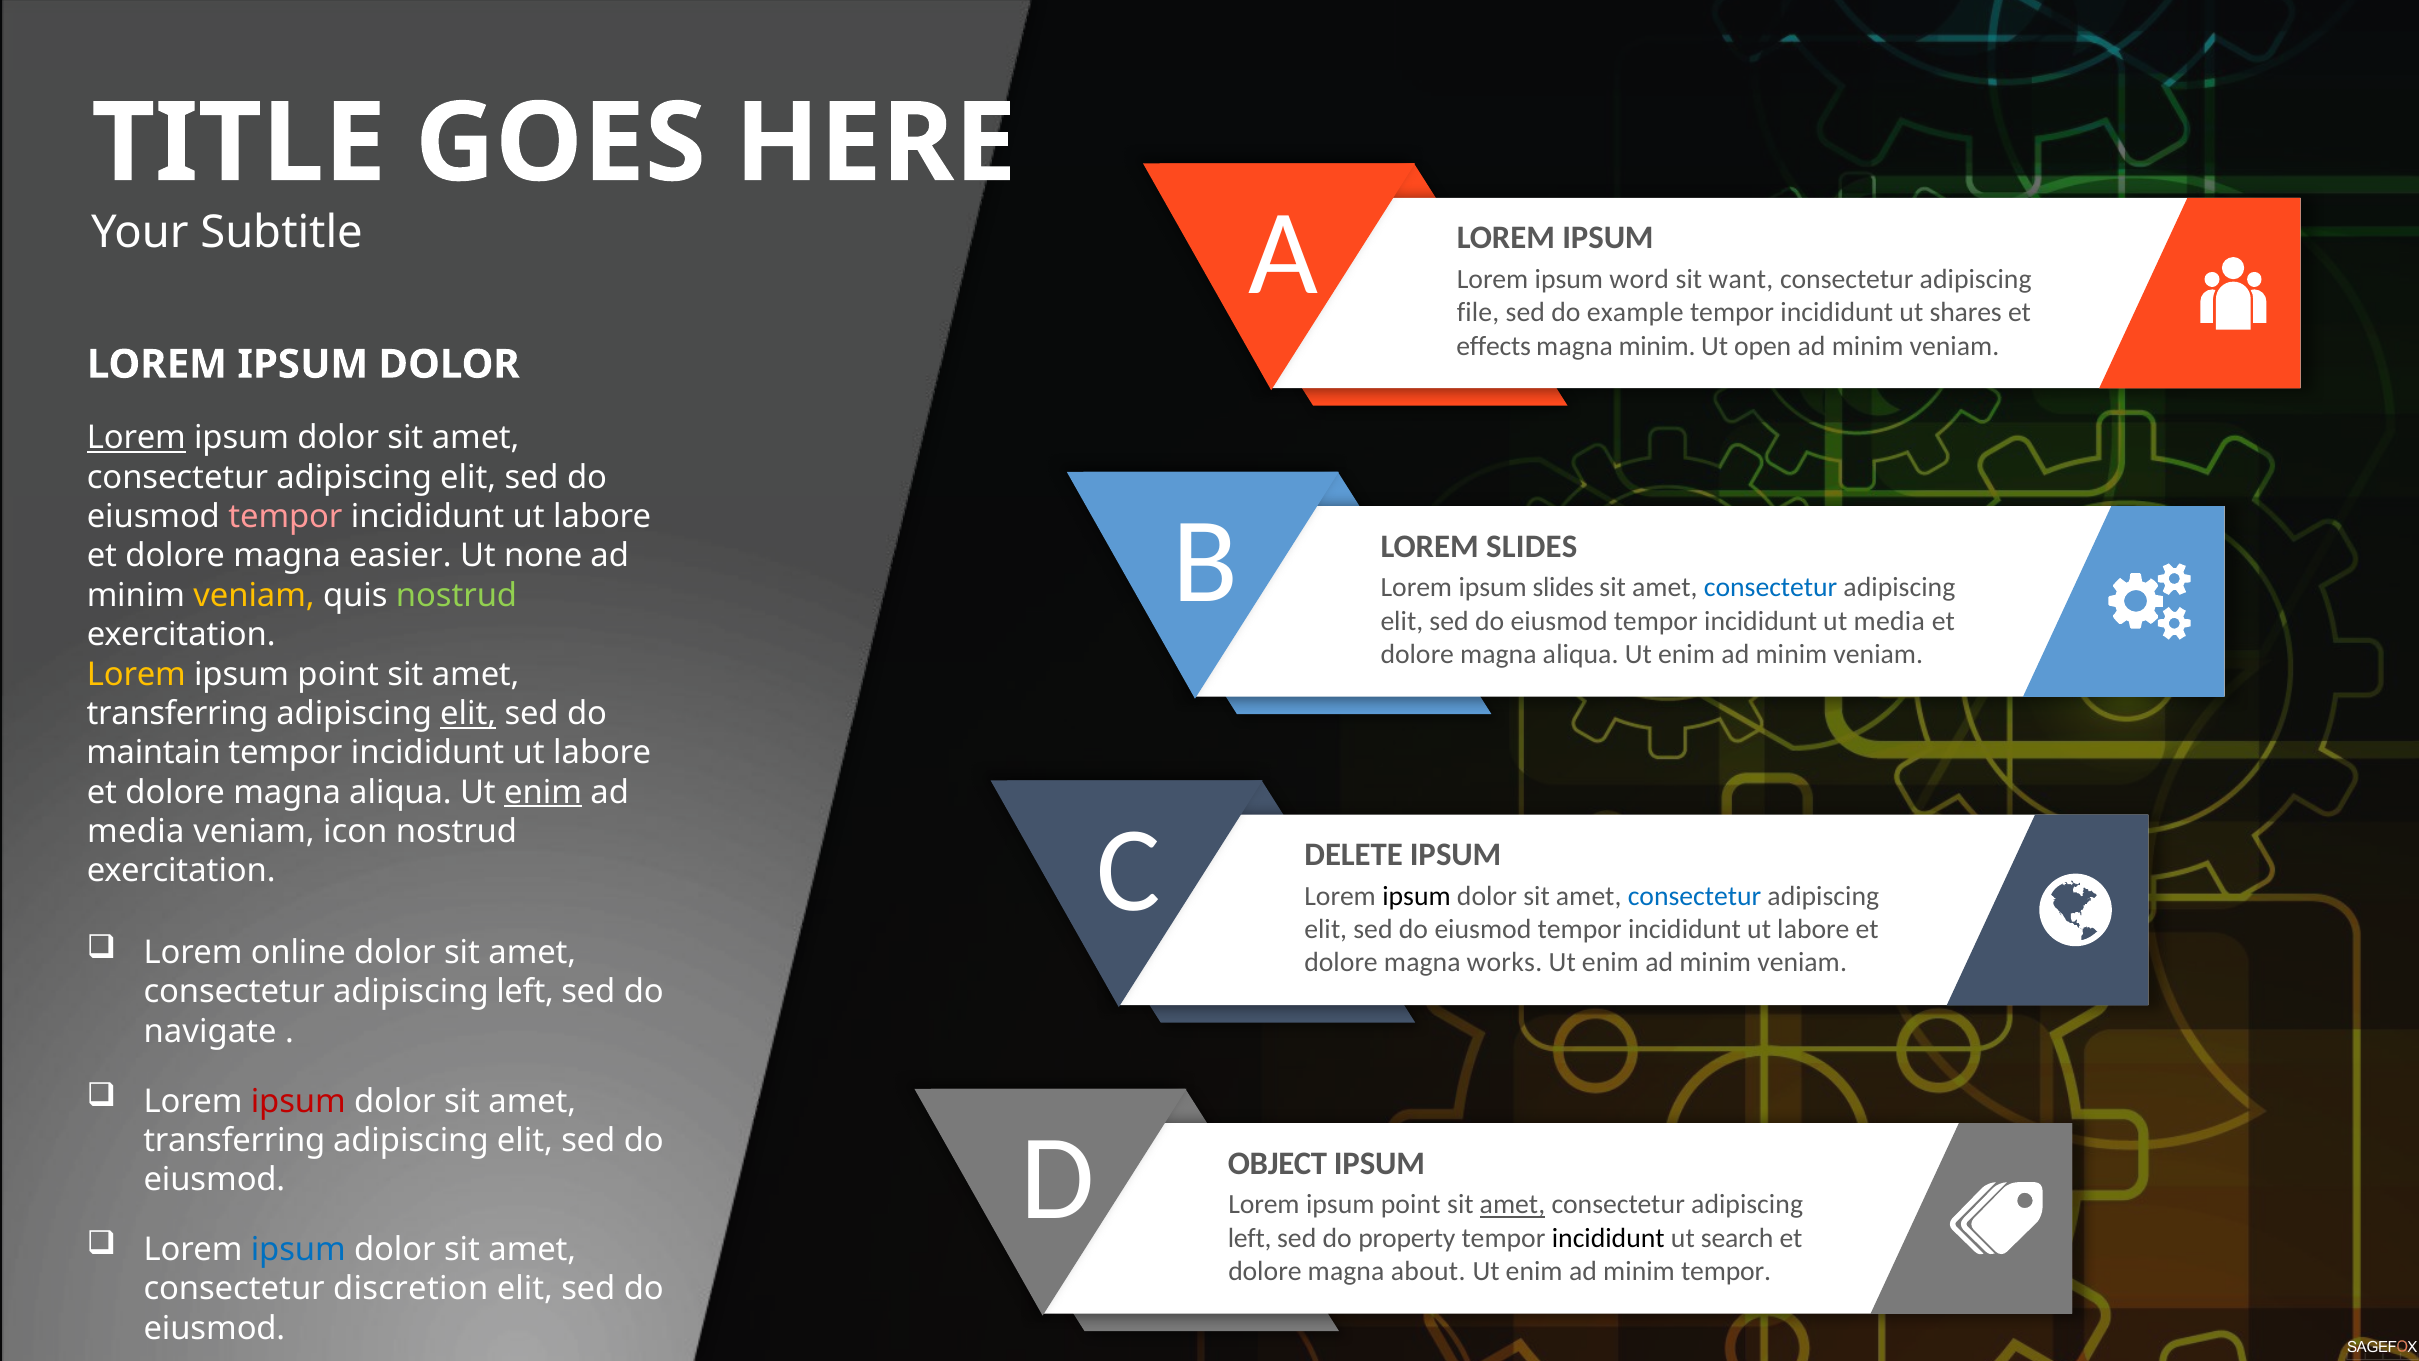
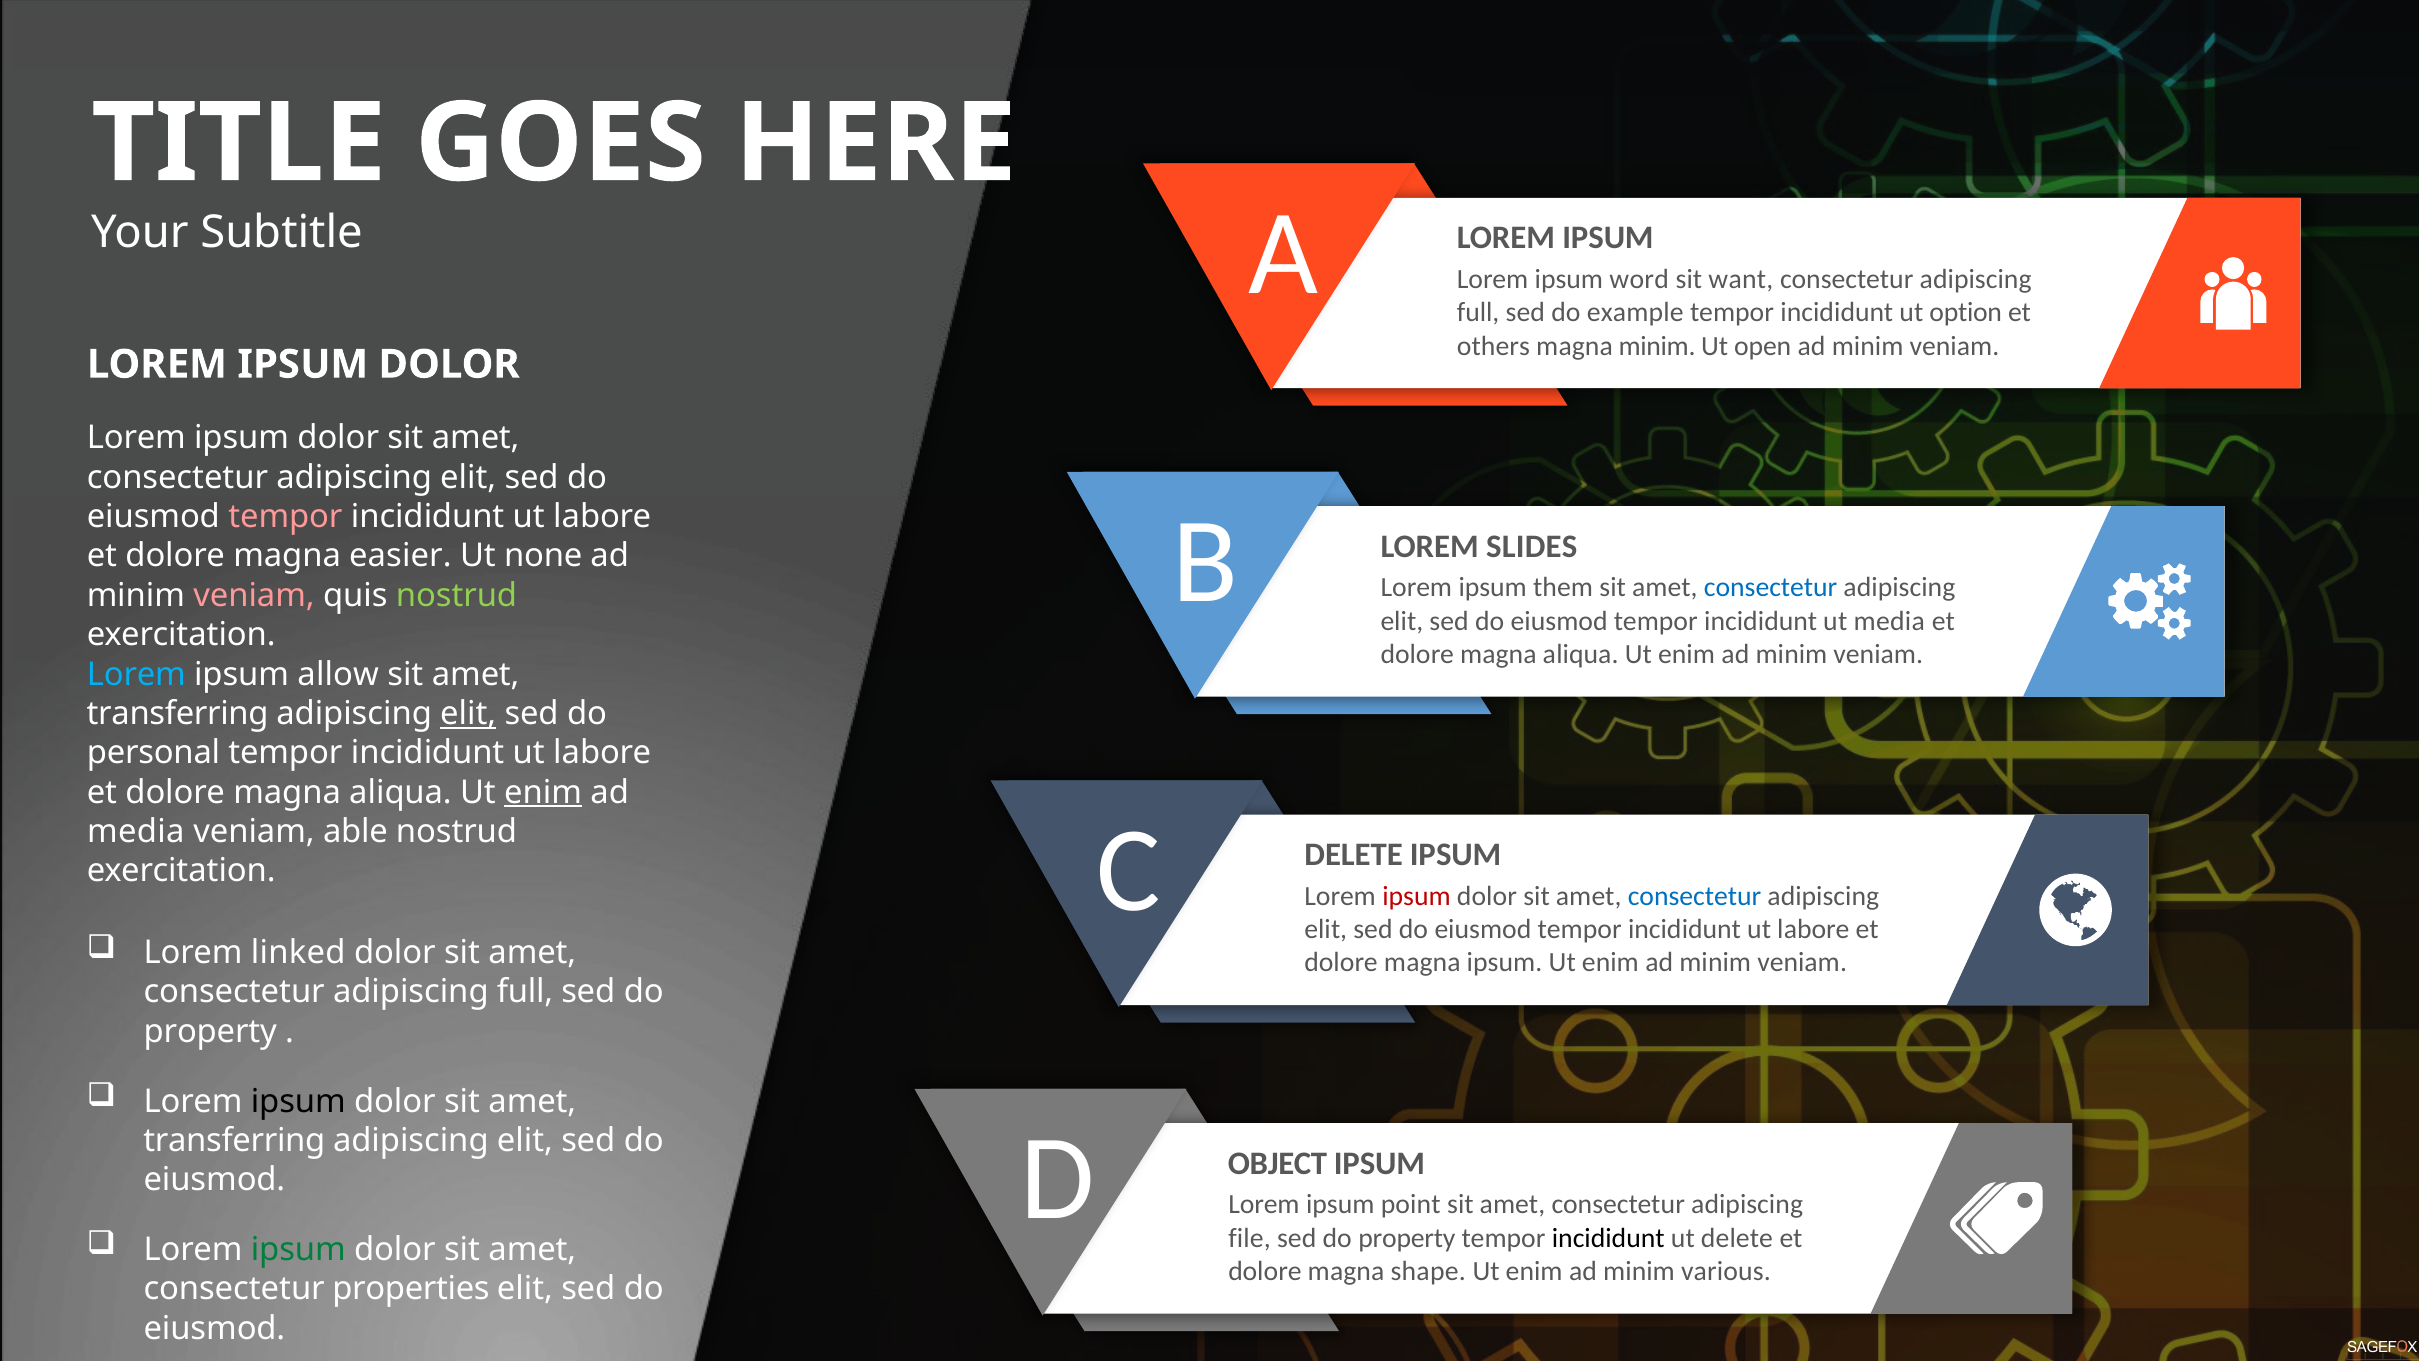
file at (1478, 312): file -> full
shares: shares -> option
effects: effects -> others
Lorem at (136, 438) underline: present -> none
ipsum slides: slides -> them
veniam at (254, 595) colour: yellow -> pink
Lorem at (136, 674) colour: yellow -> light blue
point at (338, 674): point -> allow
maintain: maintain -> personal
icon: icon -> able
ipsum at (1417, 896) colour: black -> red
online: online -> linked
magna works: works -> ipsum
left at (525, 992): left -> full
navigate at (210, 1031): navigate -> property
ipsum at (298, 1101) colour: red -> black
amet at (1512, 1204) underline: present -> none
left at (1250, 1238): left -> file
ut search: search -> delete
ipsum at (298, 1249) colour: blue -> green
about: about -> shape
minim tempor: tempor -> various
discretion: discretion -> properties
